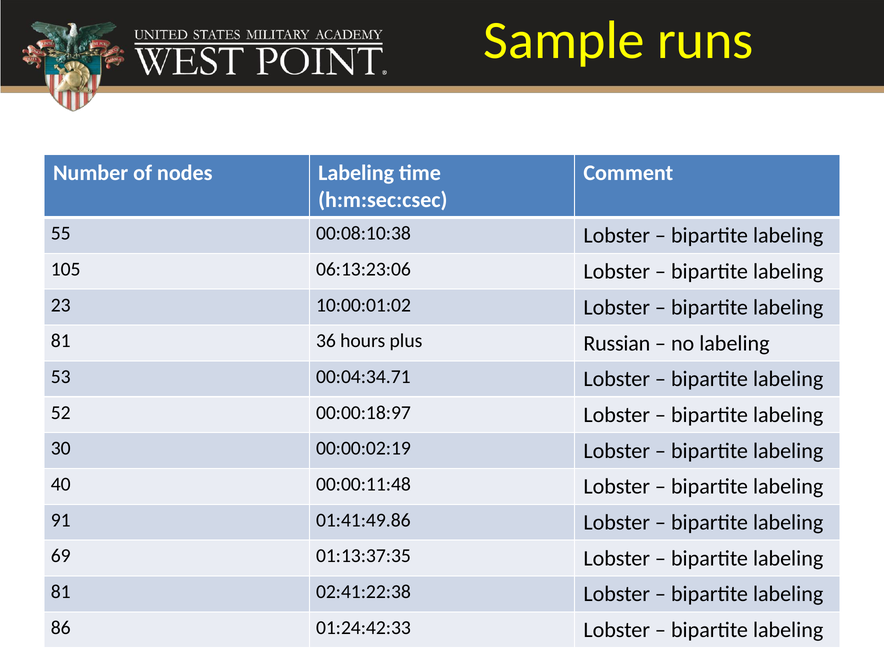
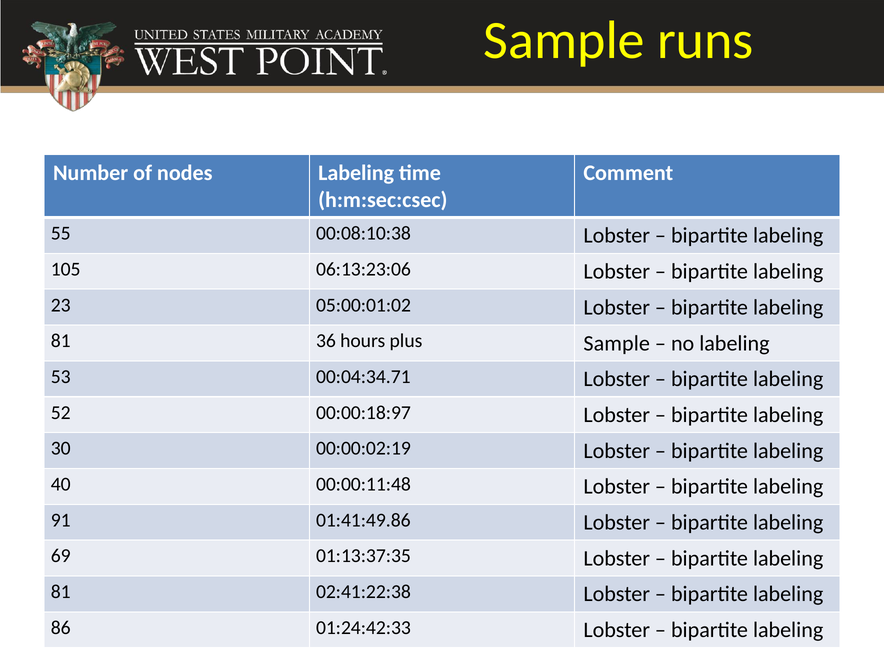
10:00:01:02: 10:00:01:02 -> 05:00:01:02
plus Russian: Russian -> Sample
